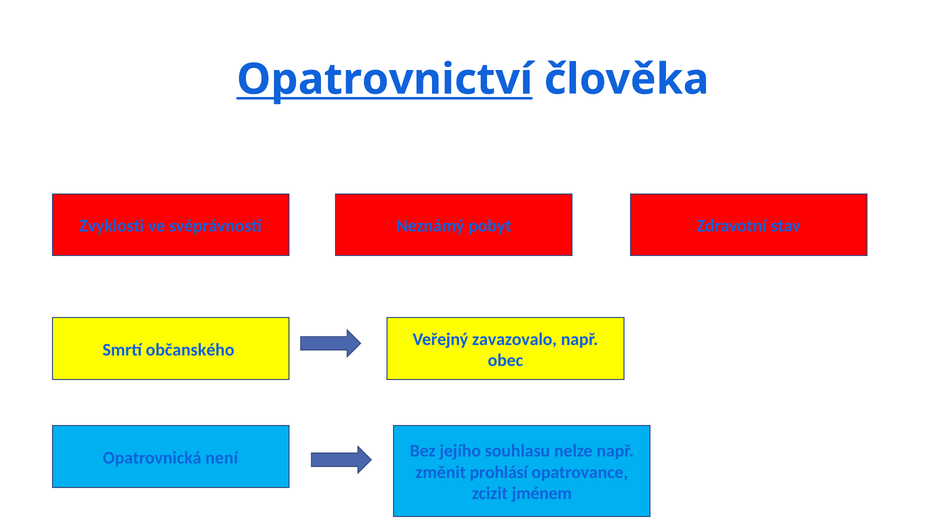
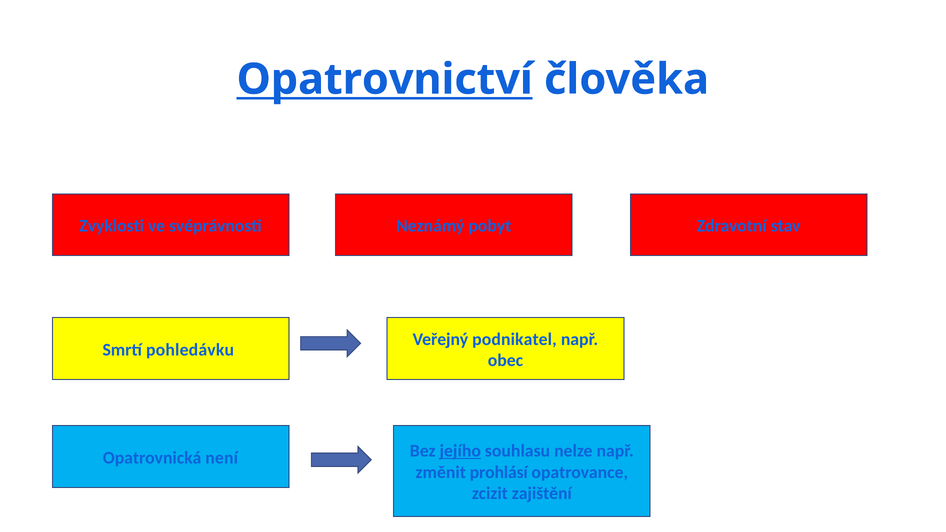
zavazovalo: zavazovalo -> podnikatel
občanského: občanského -> pohledávku
jejího underline: none -> present
jménem: jménem -> zajištění
